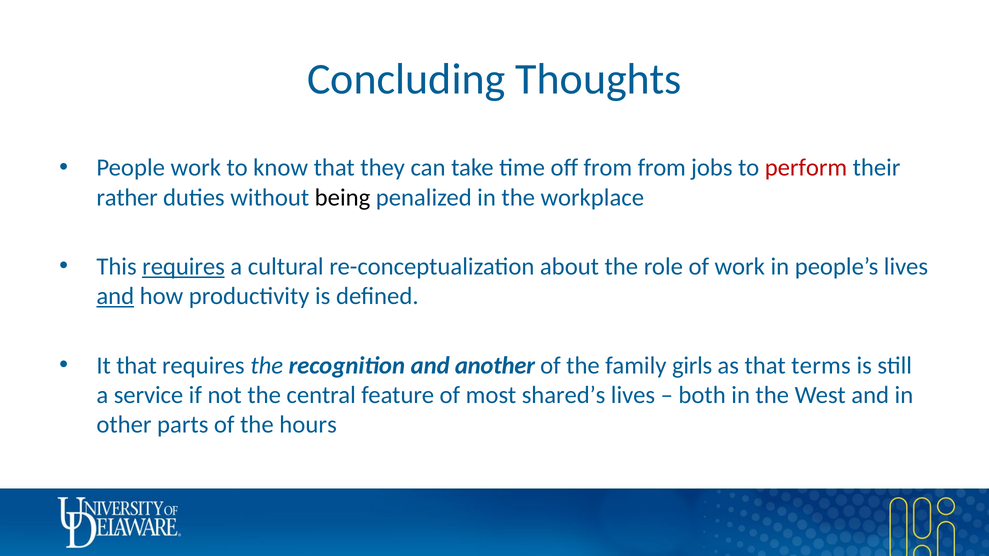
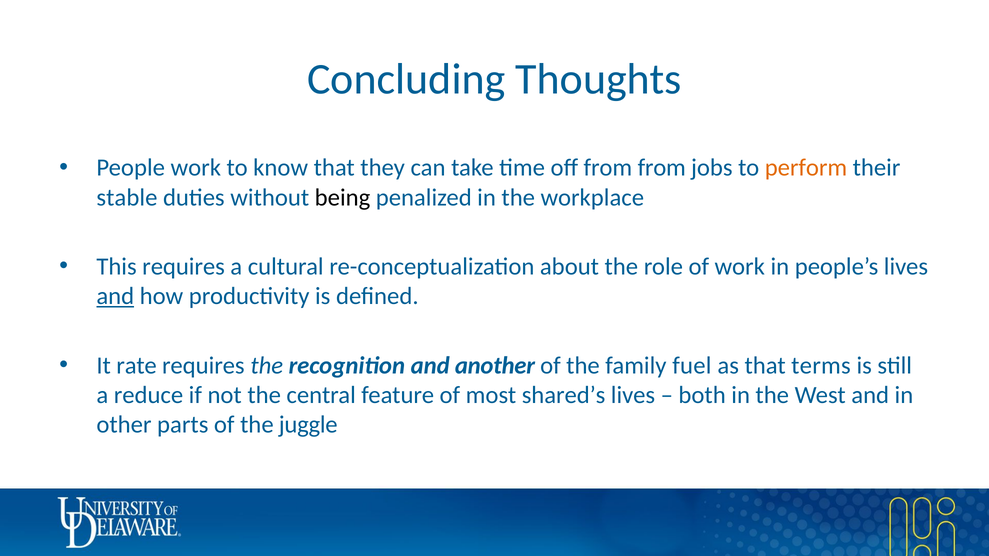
perform colour: red -> orange
rather: rather -> stable
requires at (184, 267) underline: present -> none
It that: that -> rate
girls: girls -> fuel
service: service -> reduce
hours: hours -> juggle
